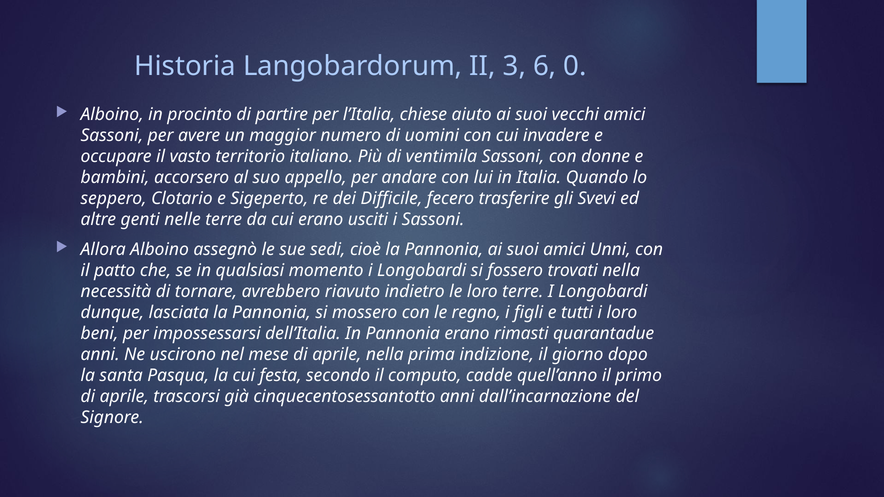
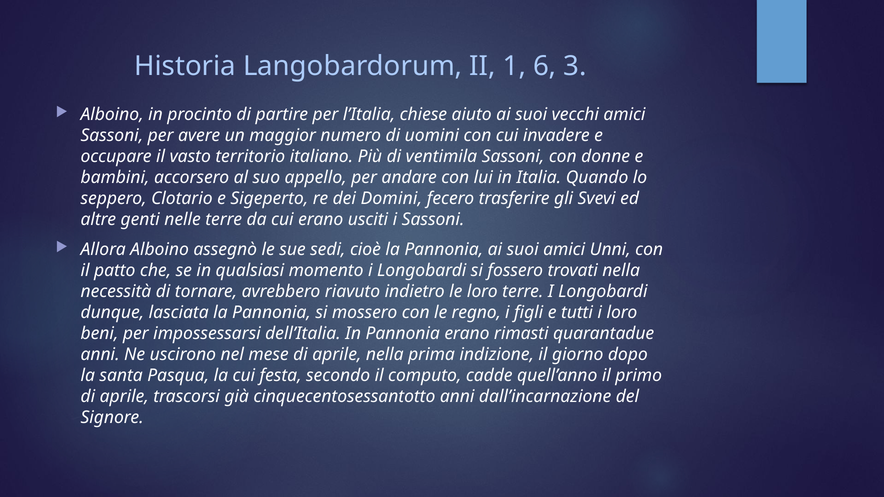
3: 3 -> 1
0: 0 -> 3
Difficile: Difficile -> Domini
